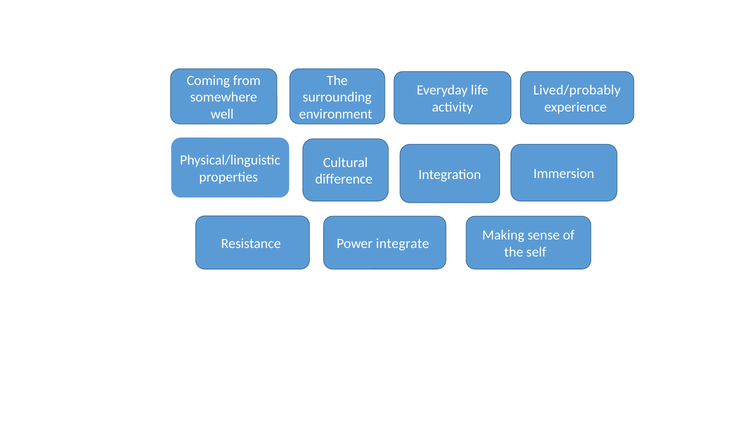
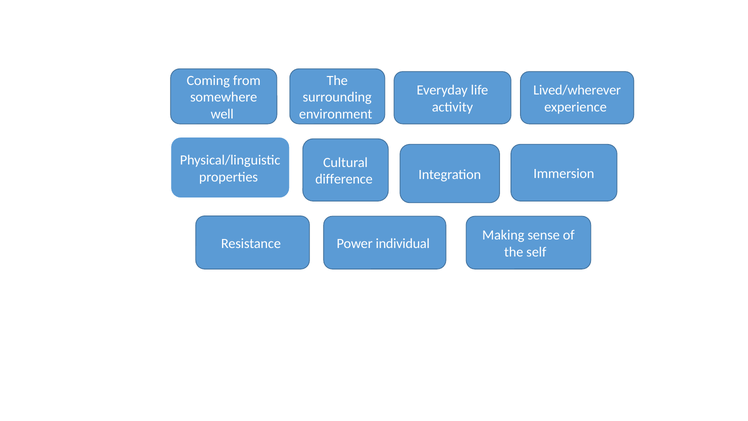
Lived/probably: Lived/probably -> Lived/wherever
integrate: integrate -> individual
